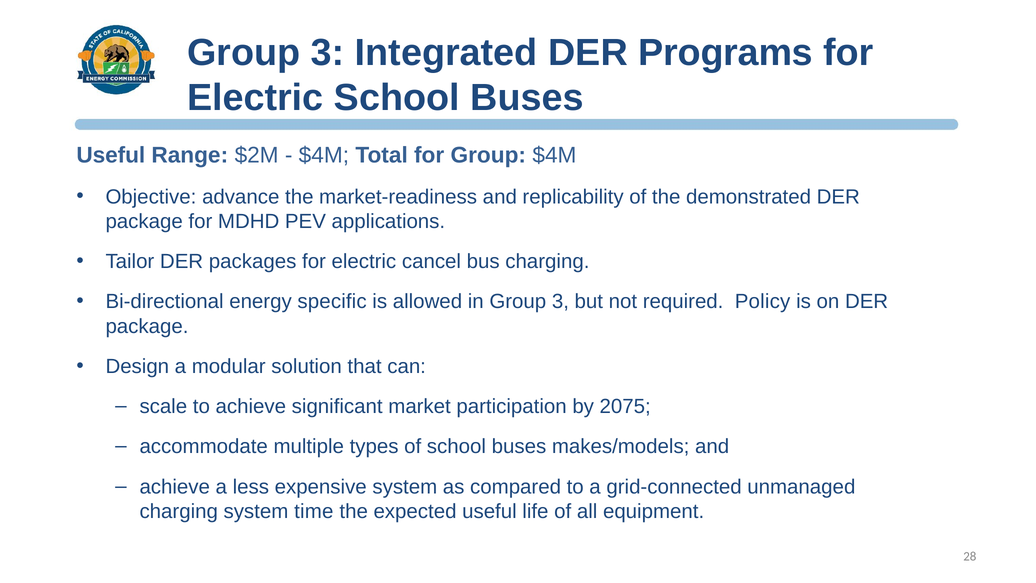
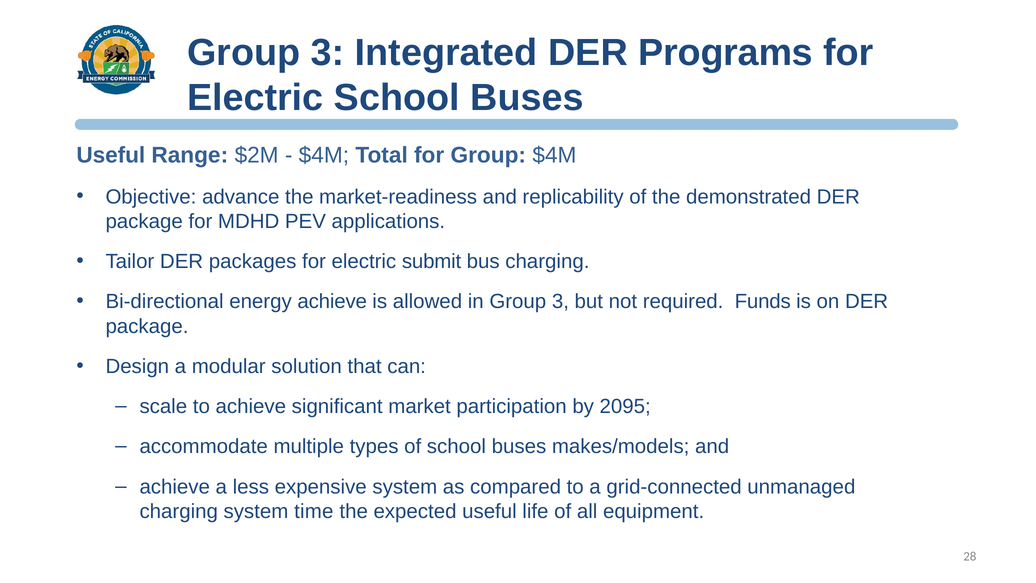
cancel: cancel -> submit
energy specific: specific -> achieve
Policy: Policy -> Funds
2075: 2075 -> 2095
